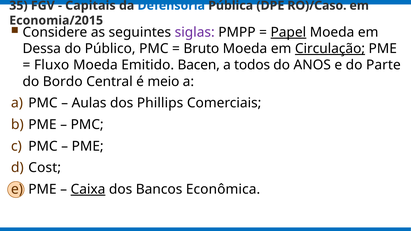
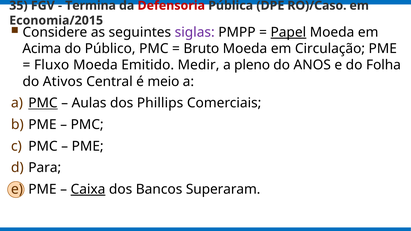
Capitais: Capitais -> Termina
Defensoria colour: blue -> red
Dessa: Dessa -> Acima
Circulação underline: present -> none
Bacen: Bacen -> Medir
todos: todos -> pleno
Parte: Parte -> Folha
Bordo: Bordo -> Ativos
PMC at (43, 103) underline: none -> present
Cost: Cost -> Para
Econômica: Econômica -> Superaram
